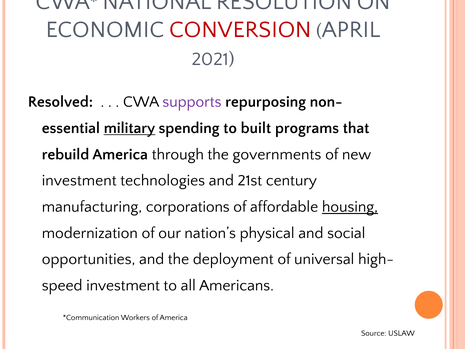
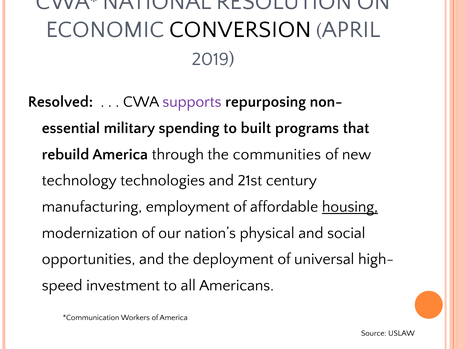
CONVERSION colour: red -> black
2021: 2021 -> 2019
military underline: present -> none
governments: governments -> communities
investment at (79, 180): investment -> technology
corporations: corporations -> employment
